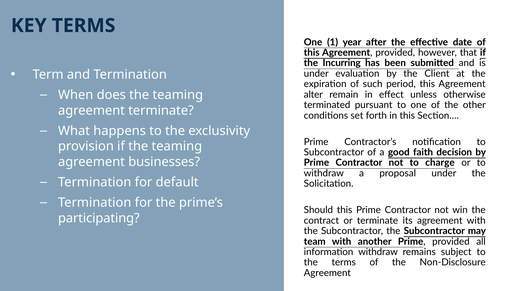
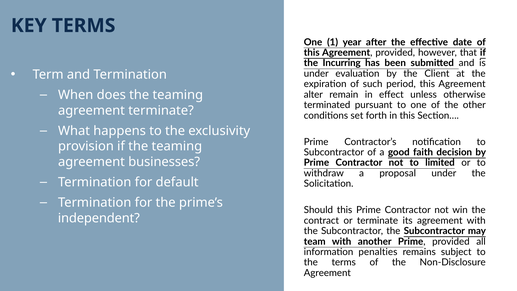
charge: charge -> limited
participating: participating -> independent
information withdraw: withdraw -> penalties
